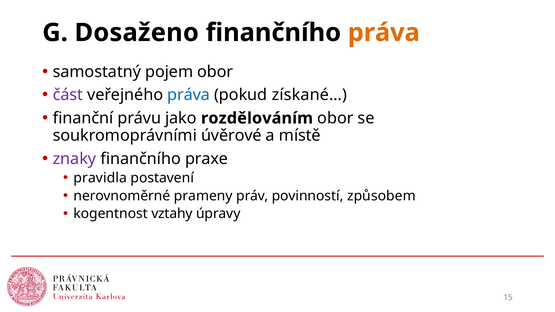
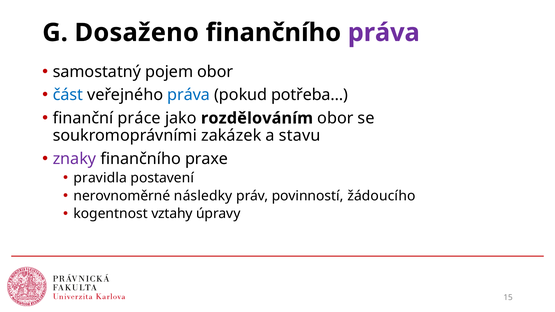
práva at (384, 33) colour: orange -> purple
část colour: purple -> blue
získané…: získané… -> potřeba…
právu: právu -> práce
úvěrové: úvěrové -> zakázek
místě: místě -> stavu
prameny: prameny -> následky
způsobem: způsobem -> žádoucího
